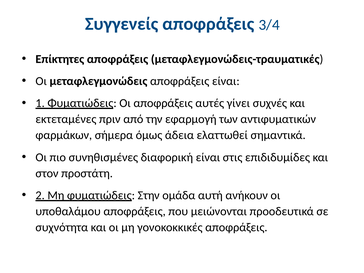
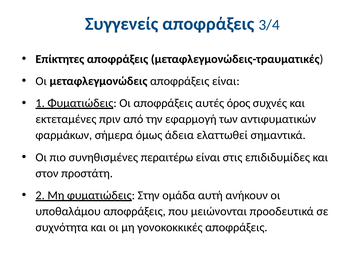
γίνει: γίνει -> όρος
διαφορική: διαφορική -> περαιτέρω
